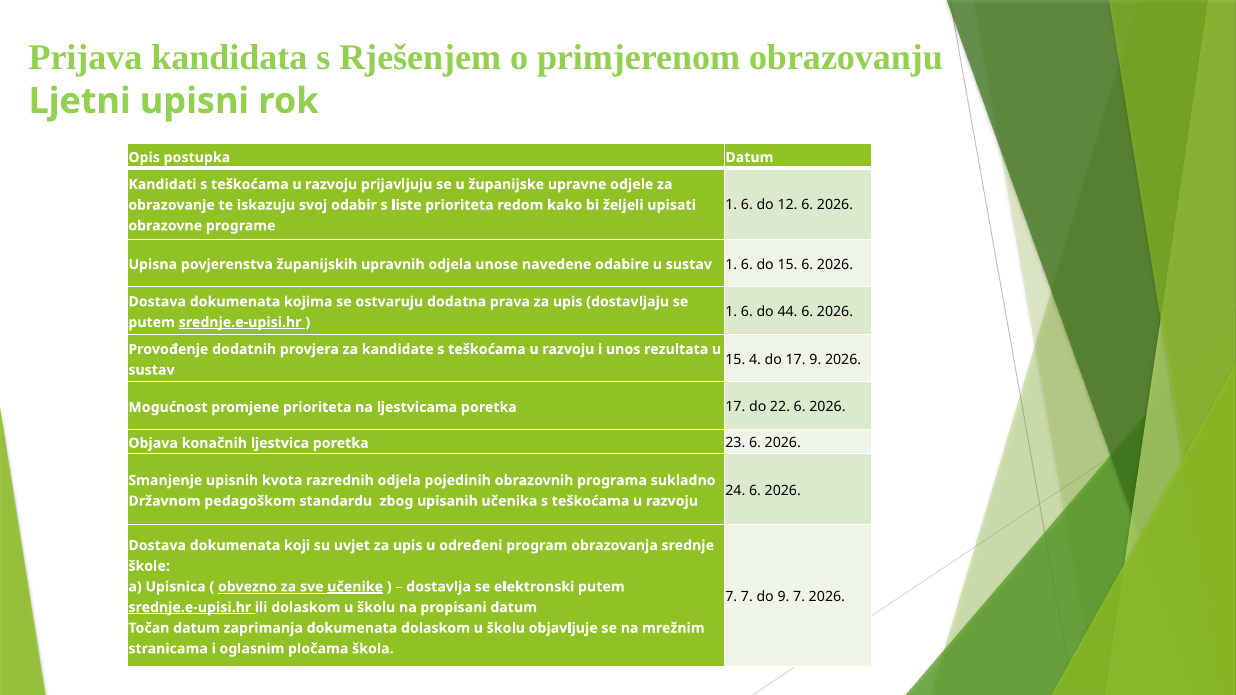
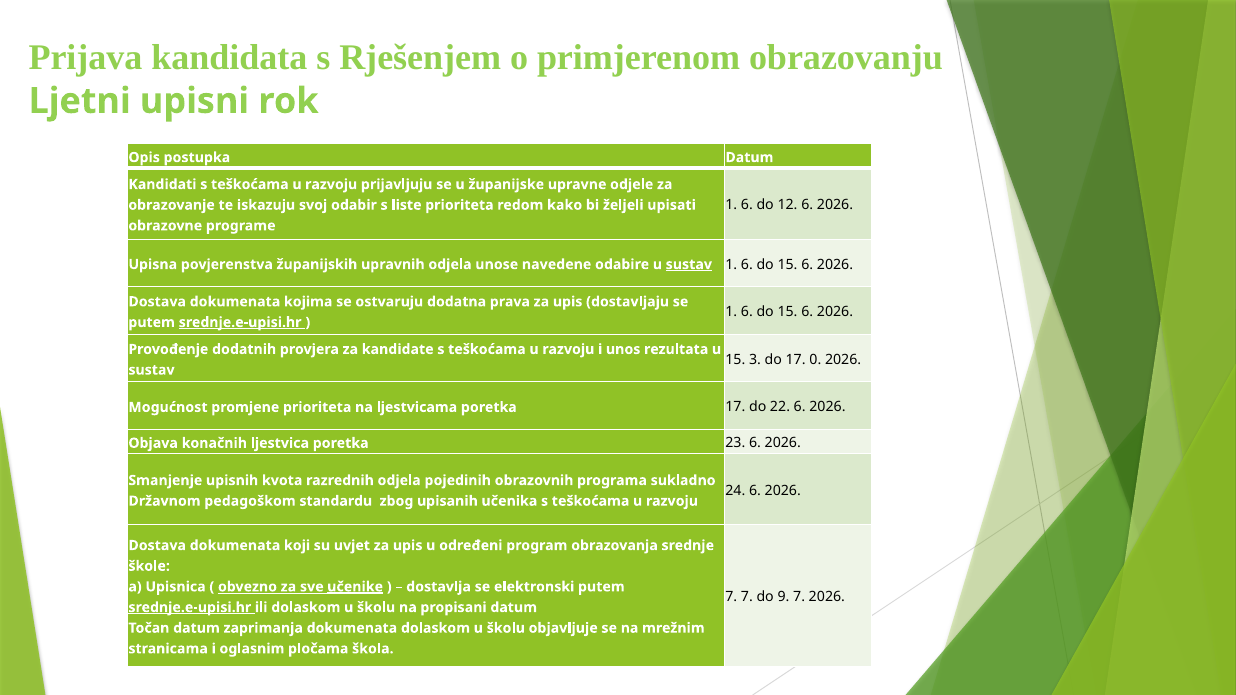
sustav at (689, 264) underline: none -> present
44 at (788, 312): 44 -> 15
4: 4 -> 3
17 9: 9 -> 0
